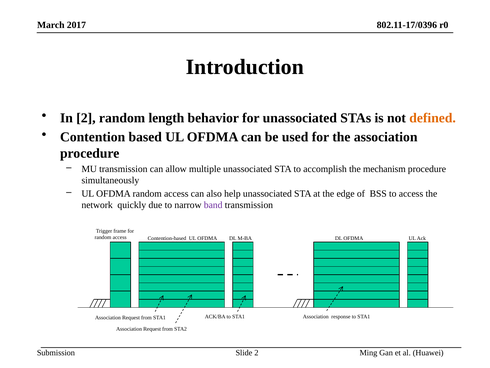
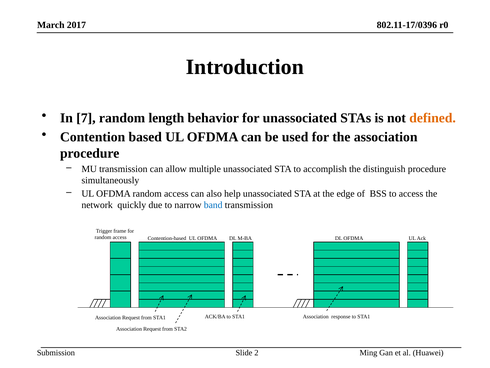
In 2: 2 -> 7
mechanism: mechanism -> distinguish
band colour: purple -> blue
